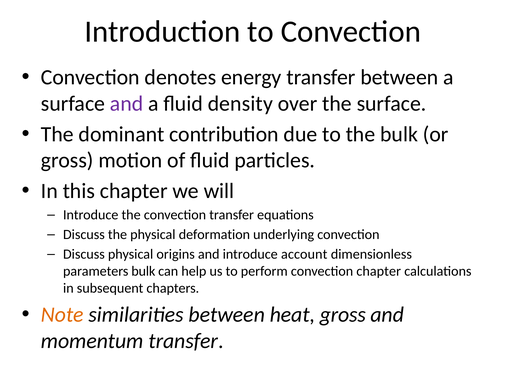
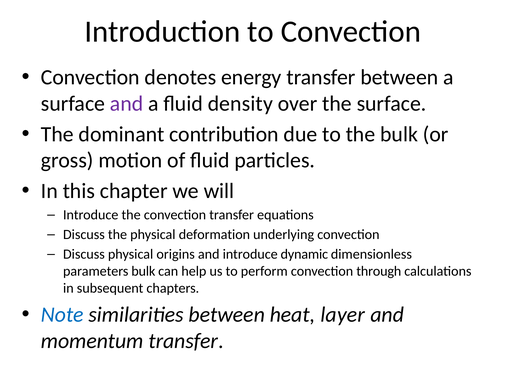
account: account -> dynamic
convection chapter: chapter -> through
Note colour: orange -> blue
heat gross: gross -> layer
